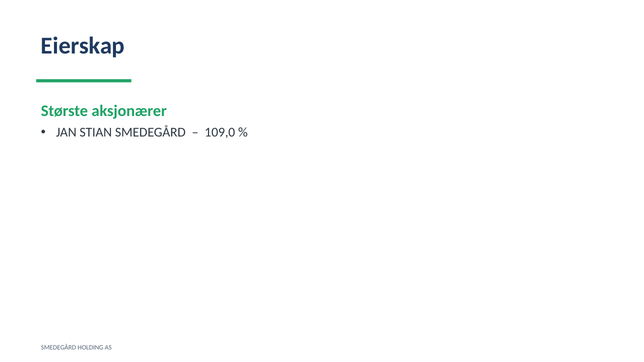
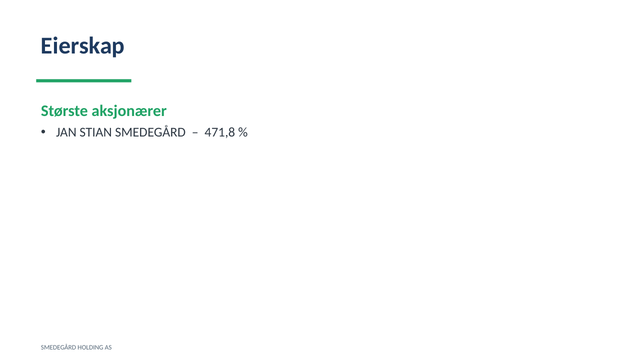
109,0: 109,0 -> 471,8
